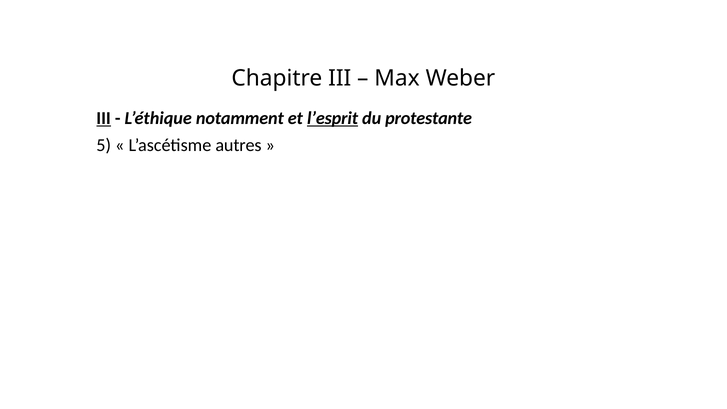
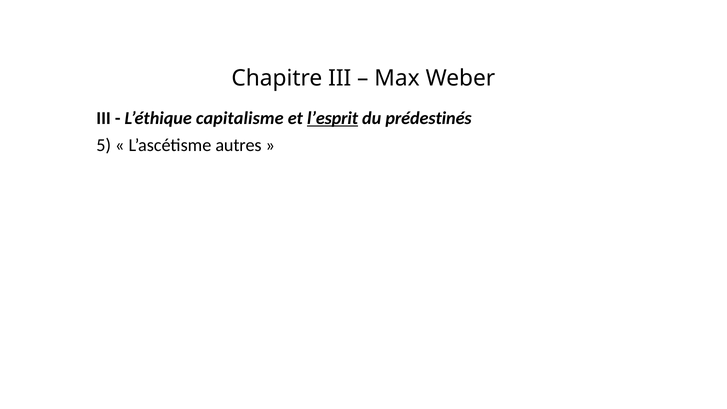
III at (104, 118) underline: present -> none
notamment: notamment -> capitalisme
protestante: protestante -> prédestinés
